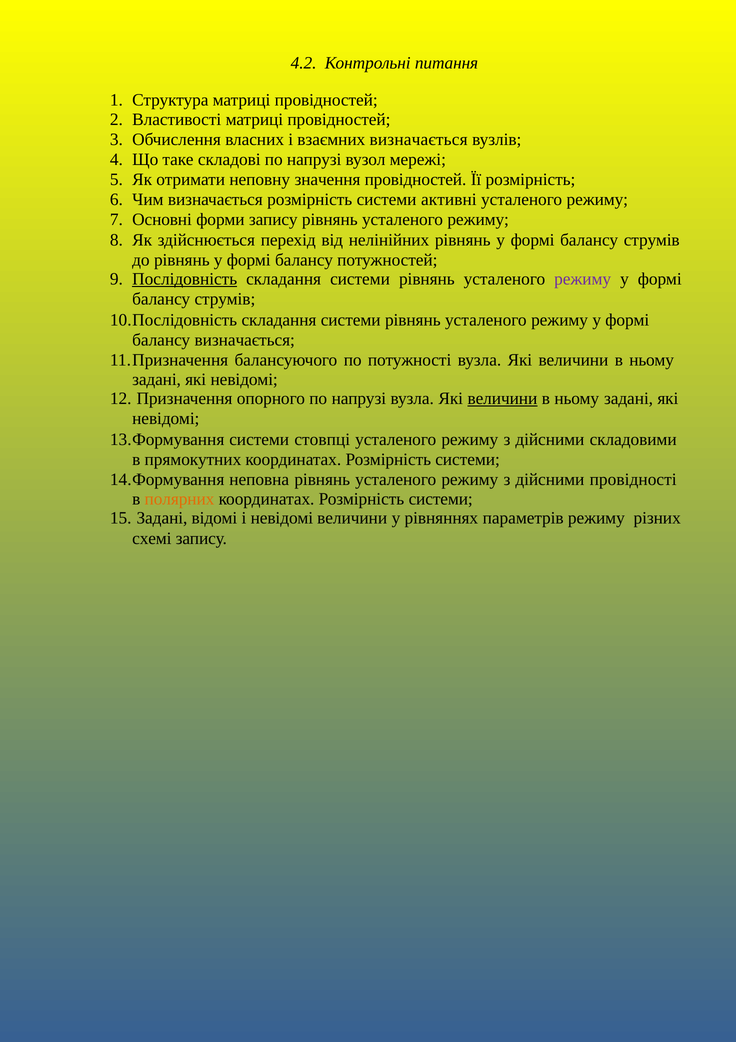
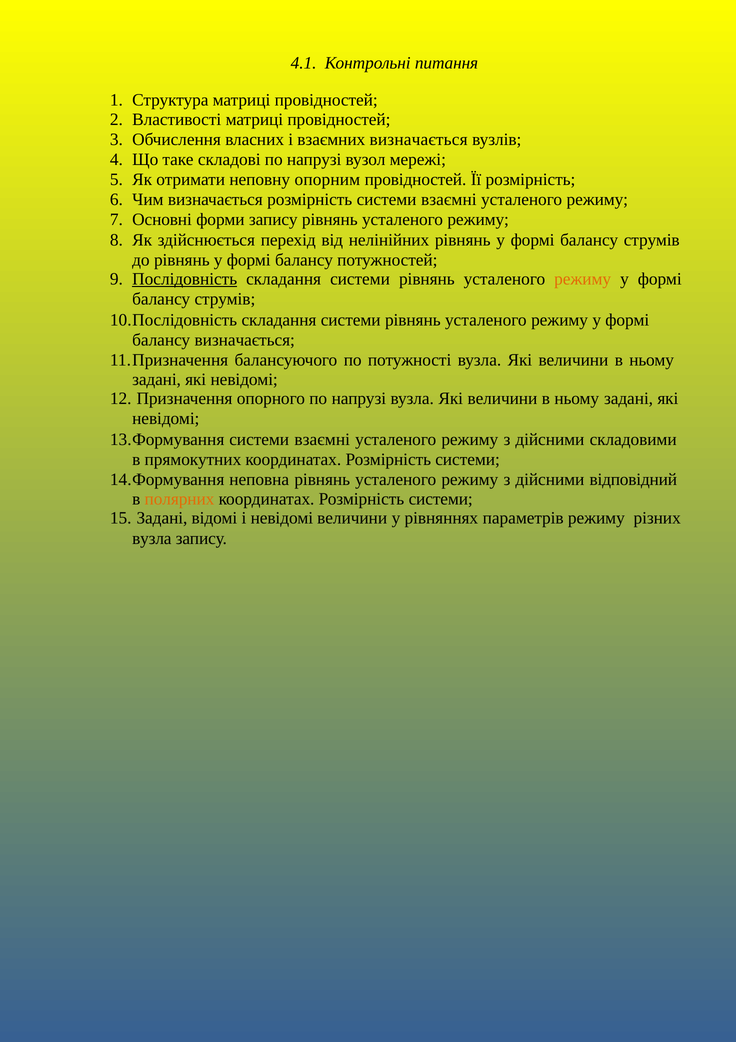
4.2: 4.2 -> 4.1
значення: значення -> опорним
розмірність системи активні: активні -> взаємні
режиму at (583, 279) colour: purple -> orange
величини at (502, 399) underline: present -> none
стовпці at (322, 439): стовпці -> взаємні
провідності: провідності -> відповідний
схемі at (152, 538): схемі -> вузла
